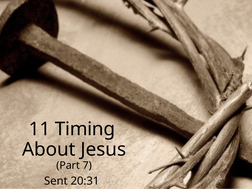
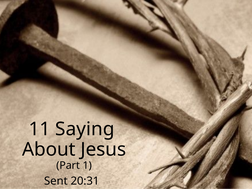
Timing: Timing -> Saying
7: 7 -> 1
